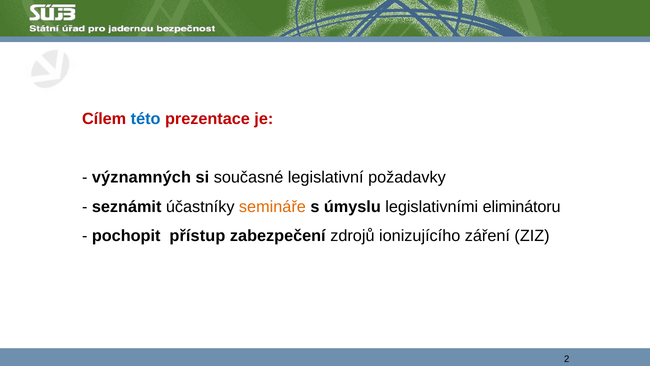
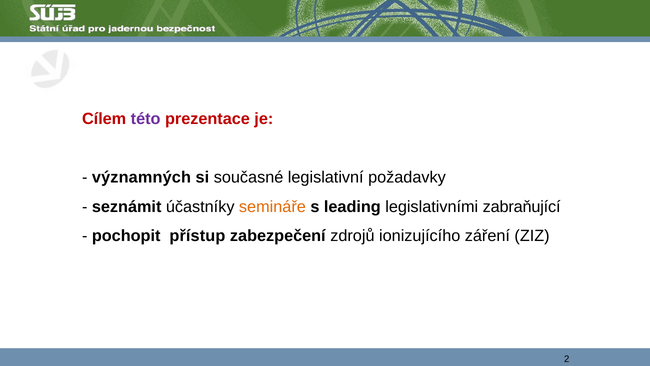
této colour: blue -> purple
úmyslu: úmyslu -> leading
eliminátoru: eliminátoru -> zabraňující
